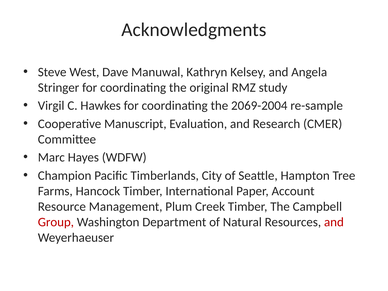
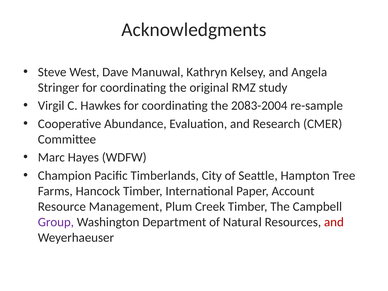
2069-2004: 2069-2004 -> 2083-2004
Manuscript: Manuscript -> Abundance
Group colour: red -> purple
